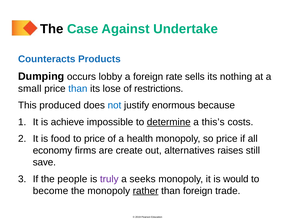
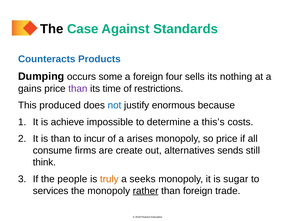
Undertake: Undertake -> Standards
lobby: lobby -> some
rate: rate -> four
small: small -> gains
than at (78, 89) colour: blue -> purple
lose: lose -> time
determine underline: present -> none
is food: food -> than
to price: price -> incur
health: health -> arises
economy: economy -> consume
raises: raises -> sends
save: save -> think
truly colour: purple -> orange
would: would -> sugar
become: become -> services
